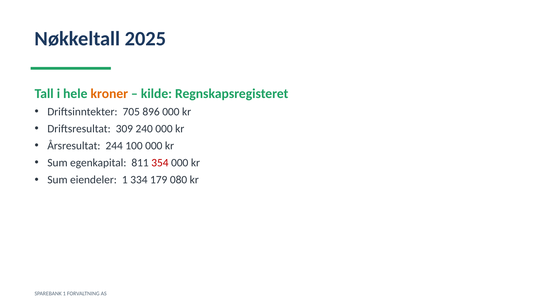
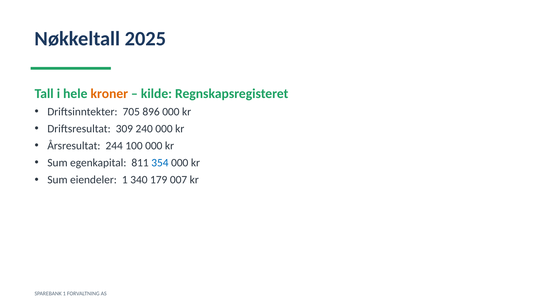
354 colour: red -> blue
334: 334 -> 340
080: 080 -> 007
